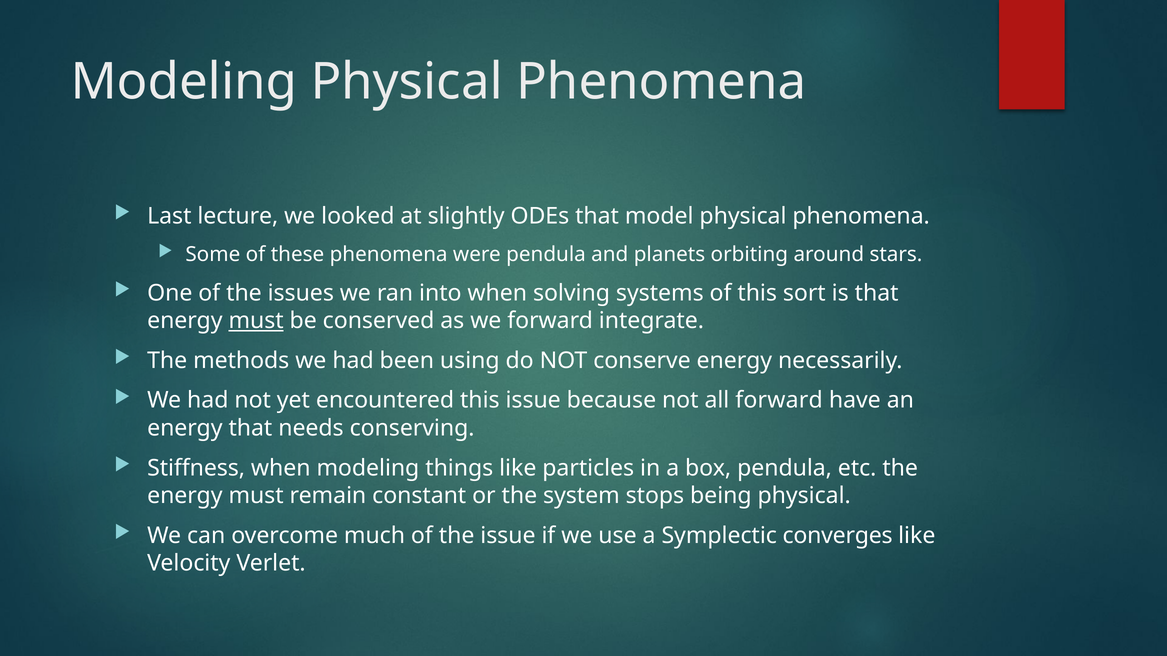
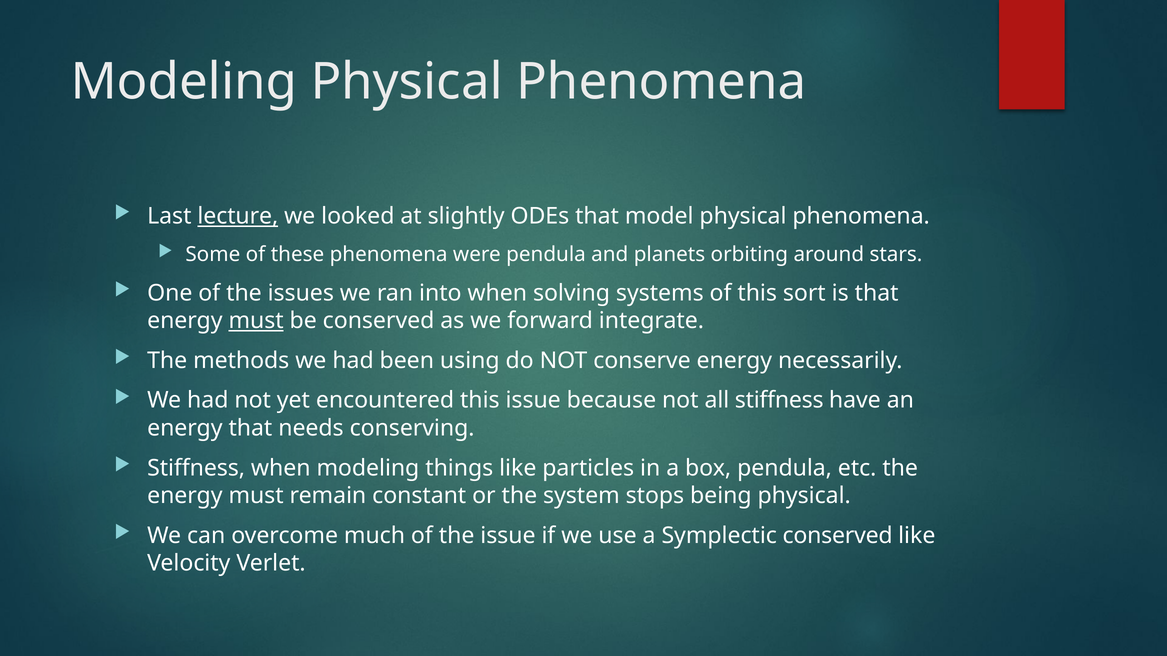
lecture underline: none -> present
all forward: forward -> stiffness
Symplectic converges: converges -> conserved
